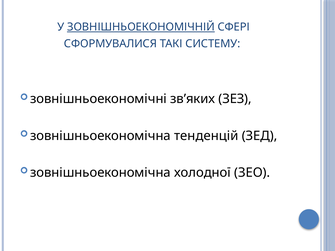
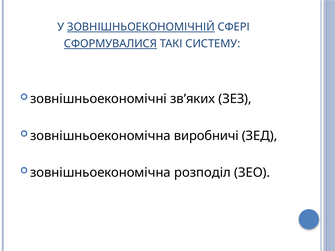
СФОРМУВАЛИСЯ underline: none -> present
тенденцій: тенденцій -> виробничі
холодної: холодної -> розподіл
